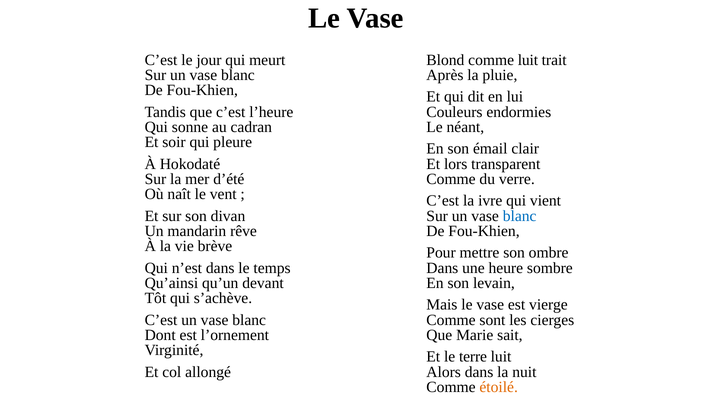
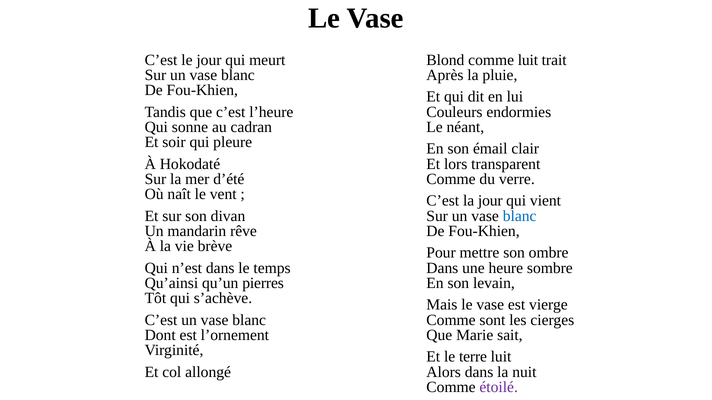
la ivre: ivre -> jour
devant: devant -> pierres
étoilé colour: orange -> purple
